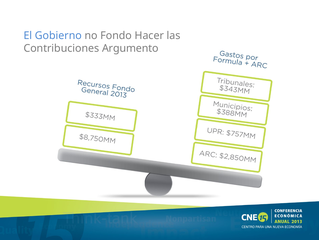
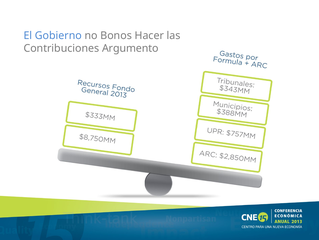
Fondo: Fondo -> Bonos
